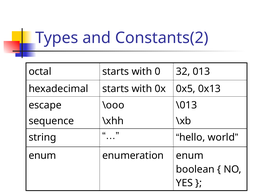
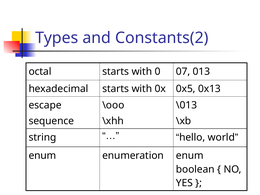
32: 32 -> 07
